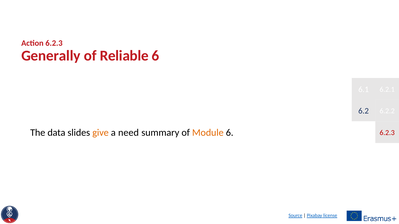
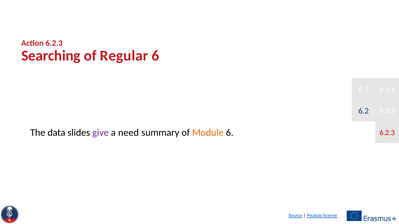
Generally: Generally -> Searching
Reliable: Reliable -> Regular
give colour: orange -> purple
